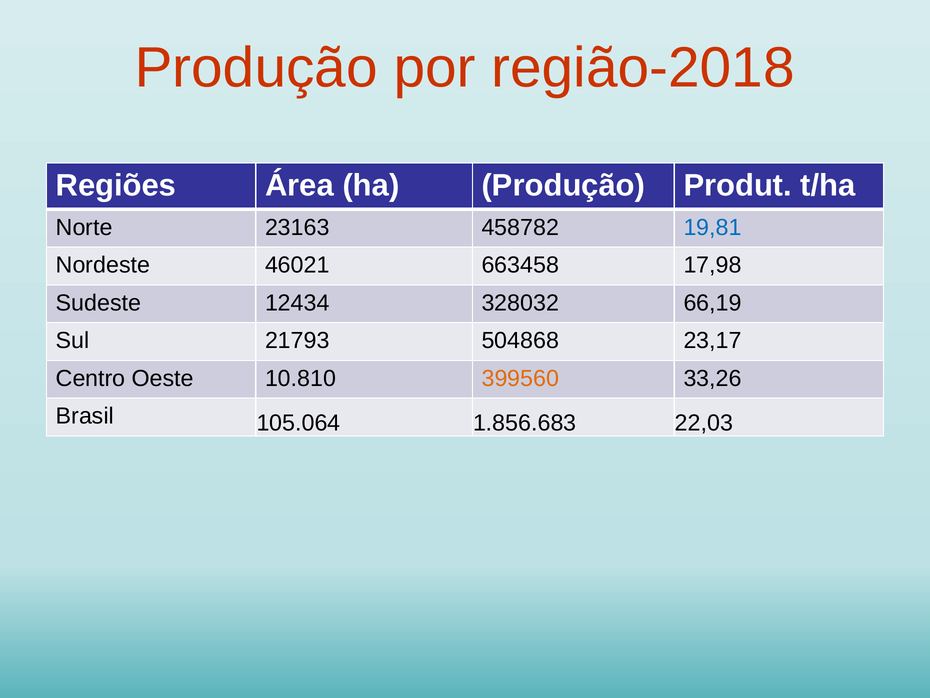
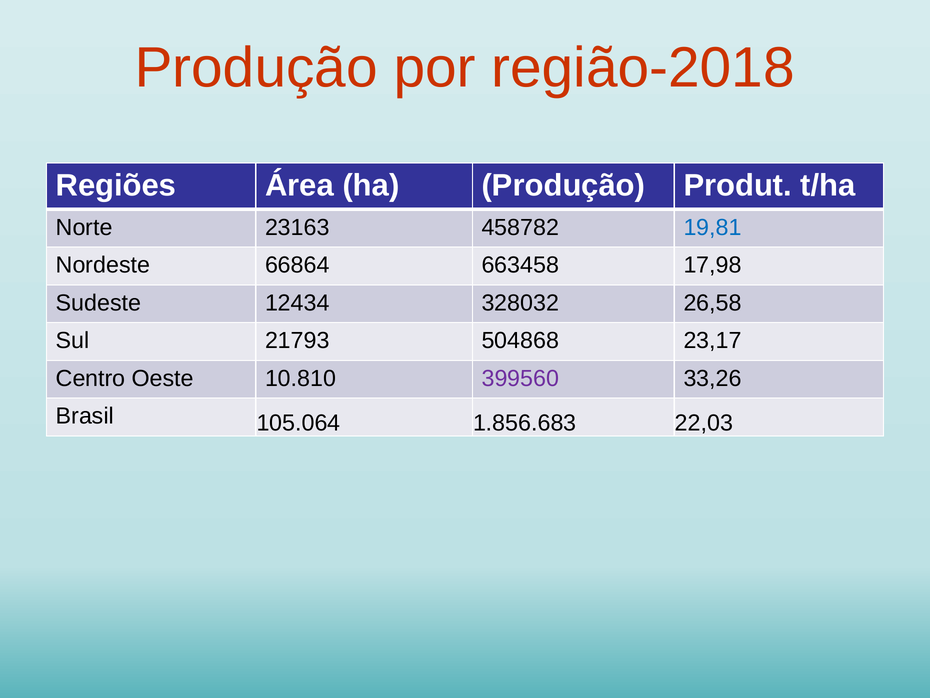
46021: 46021 -> 66864
66,19: 66,19 -> 26,58
399560 colour: orange -> purple
